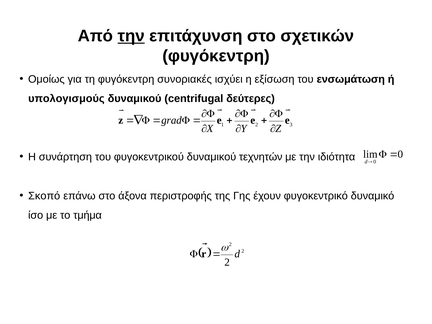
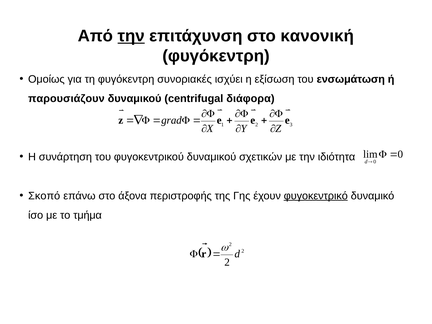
σχετικών: σχετικών -> κανονική
υπολογισμούς: υπολογισμούς -> παρουσιάζουν
δεύτερες: δεύτερες -> διάφορα
τεχνητών: τεχνητών -> σχετικών
φυγοκεντρικό underline: none -> present
